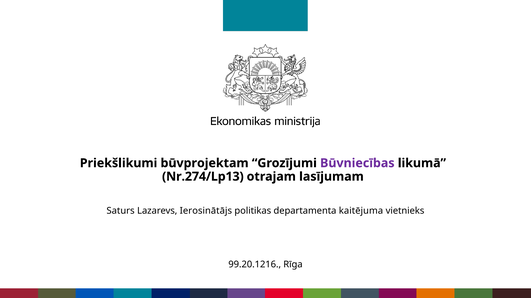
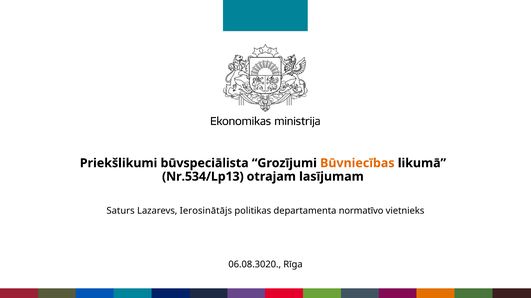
būvprojektam: būvprojektam -> būvspeciālista
Būvniecības colour: purple -> orange
Nr.274/Lp13: Nr.274/Lp13 -> Nr.534/Lp13
kaitējuma: kaitējuma -> normatīvo
99.20.1216: 99.20.1216 -> 06.08.3020
